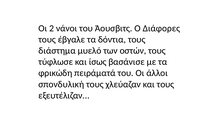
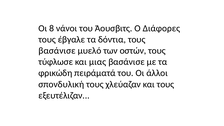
2: 2 -> 8
διάστημα at (57, 51): διάστημα -> βασάνισε
ίσως: ίσως -> μιας
